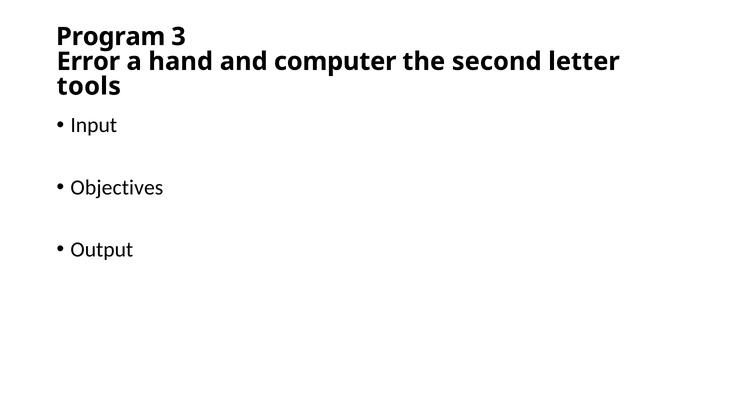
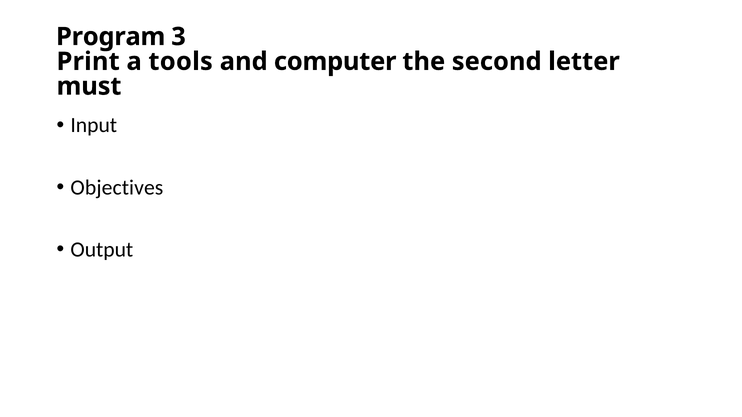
Error: Error -> Print
hand: hand -> tools
tools: tools -> must
